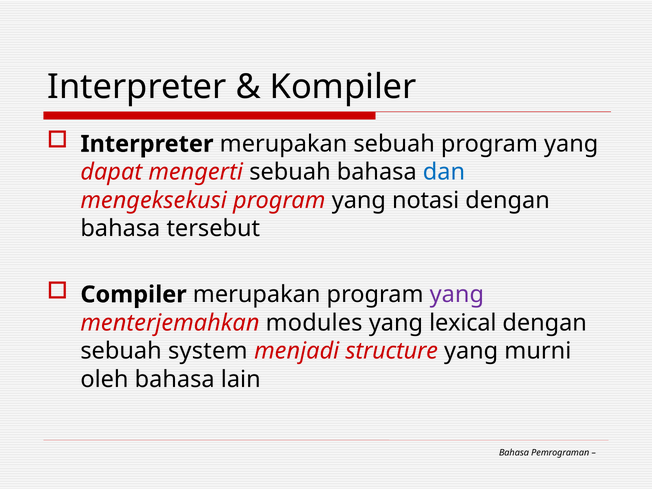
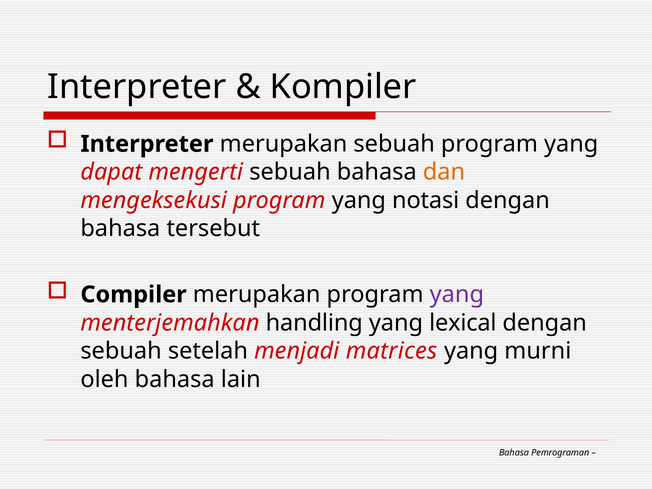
dan colour: blue -> orange
modules: modules -> handling
system: system -> setelah
structure: structure -> matrices
